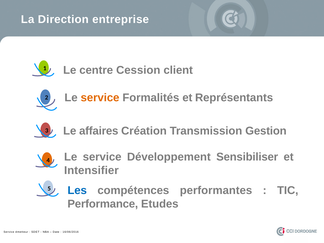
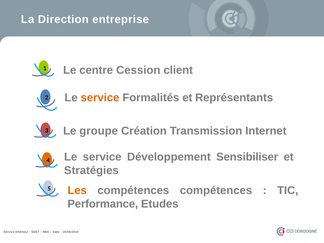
affaires: affaires -> groupe
Gestion: Gestion -> Internet
Intensifier: Intensifier -> Stratégies
Les colour: blue -> orange
compétences performantes: performantes -> compétences
